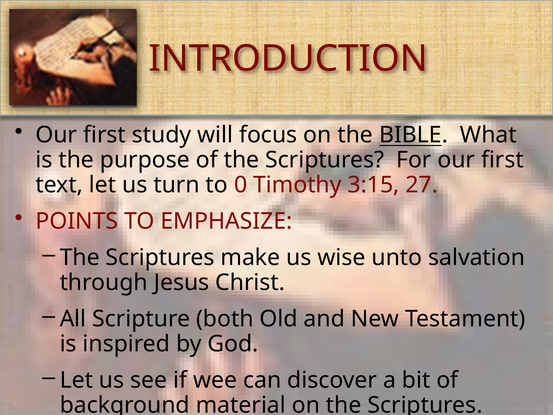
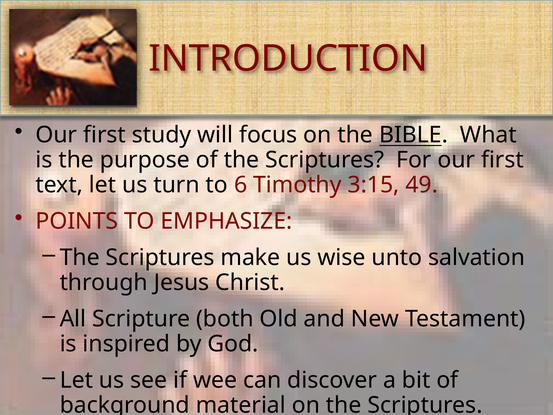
0: 0 -> 6
27: 27 -> 49
